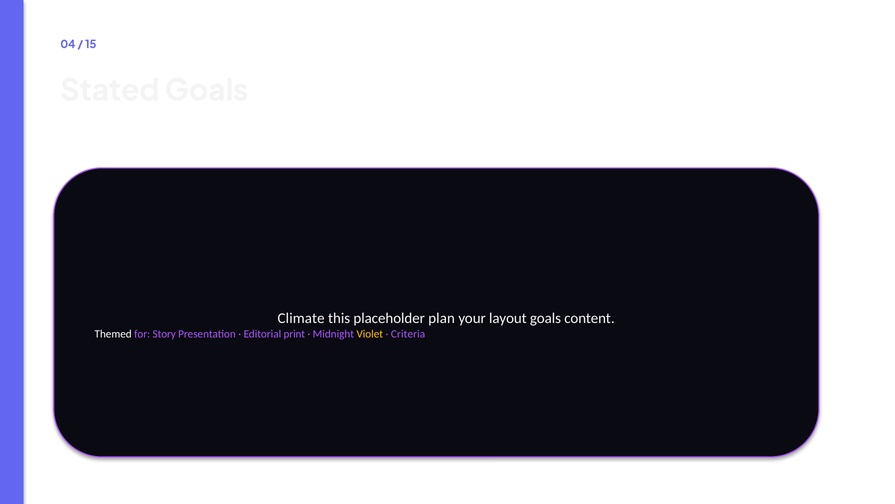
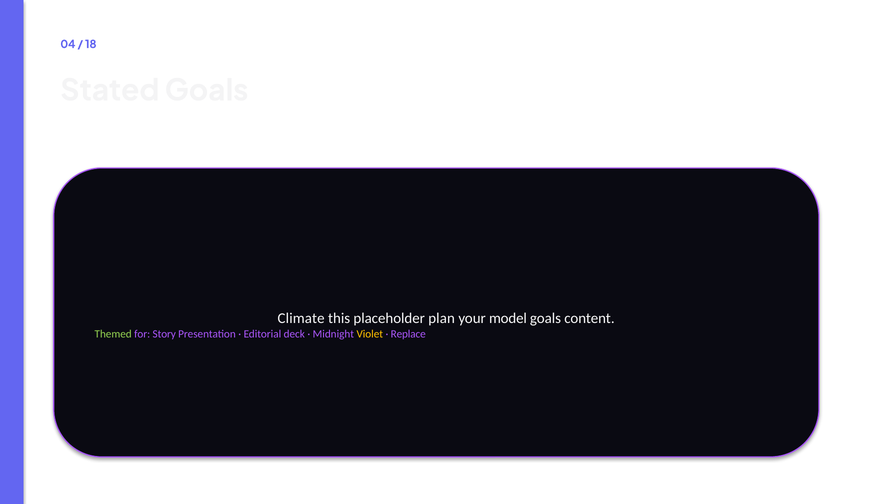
15: 15 -> 18
layout: layout -> model
Themed colour: white -> light green
print: print -> deck
Criteria: Criteria -> Replace
